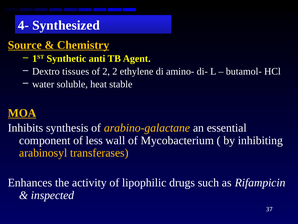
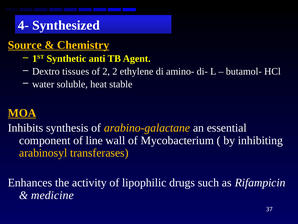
less: less -> line
inspected: inspected -> medicine
